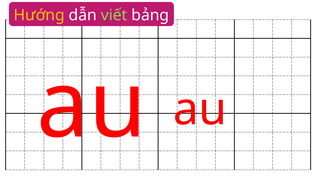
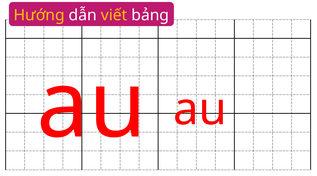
viết colour: light green -> yellow
